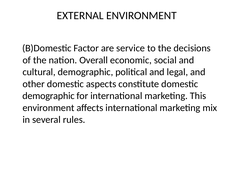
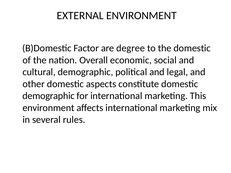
service: service -> degree
the decisions: decisions -> domestic
